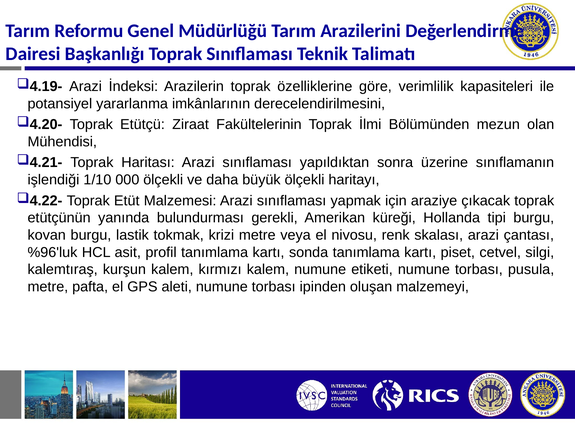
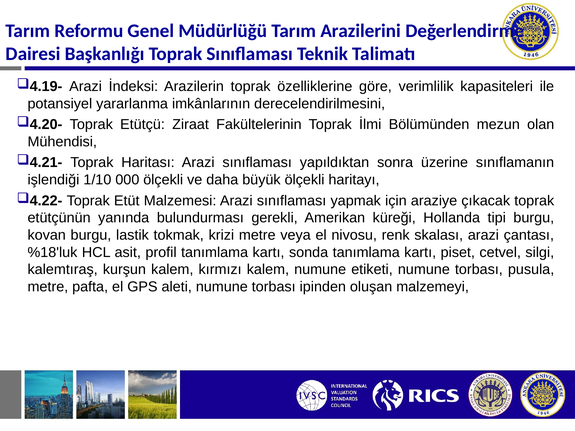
%96'luk: %96'luk -> %18'luk
